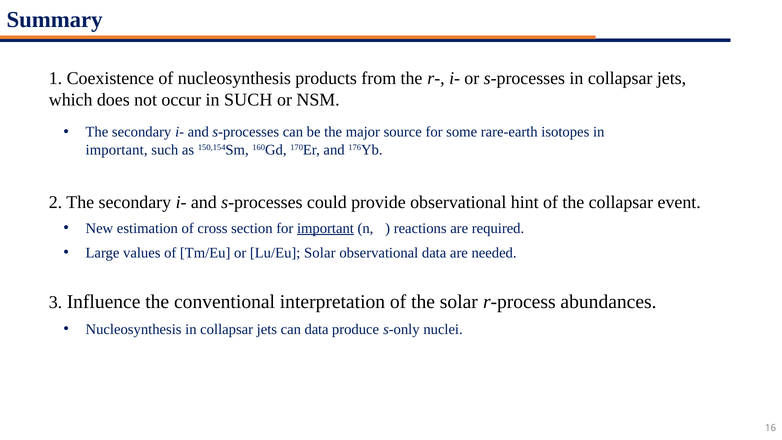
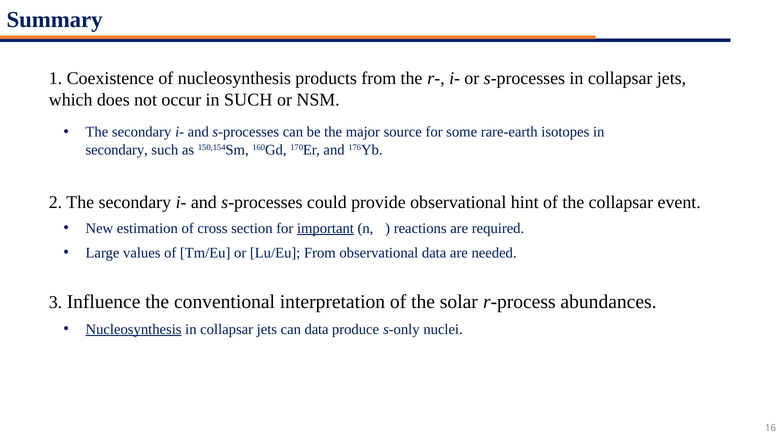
important at (117, 150): important -> secondary
Lu/Eu Solar: Solar -> From
Nucleosynthesis at (134, 329) underline: none -> present
